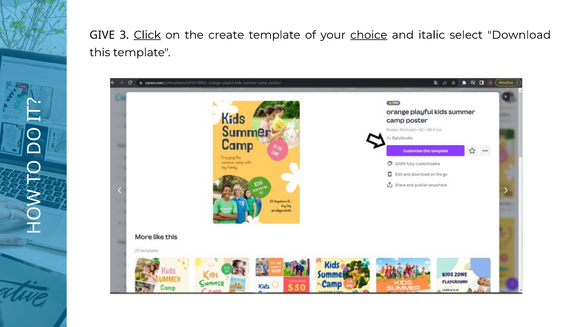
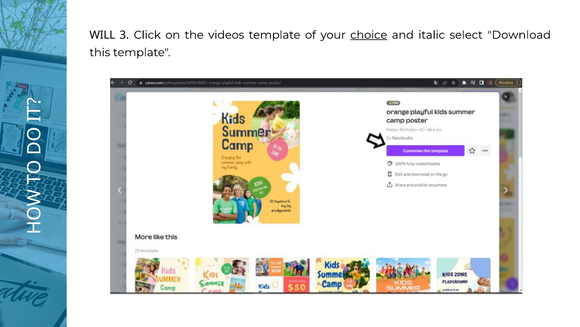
GIVE: GIVE -> WILL
Click underline: present -> none
create: create -> videos
